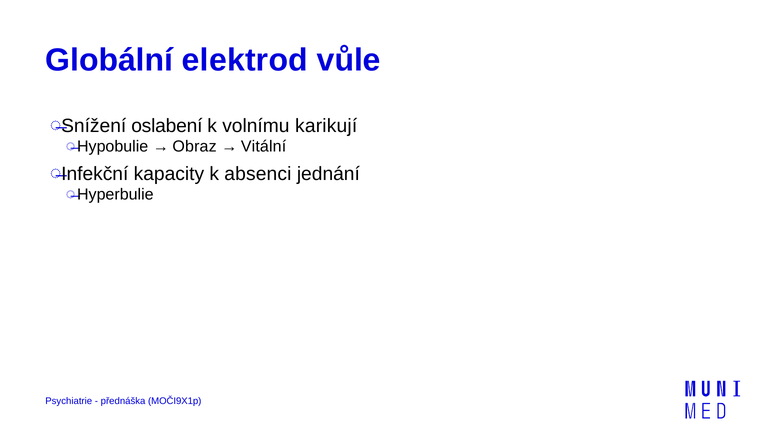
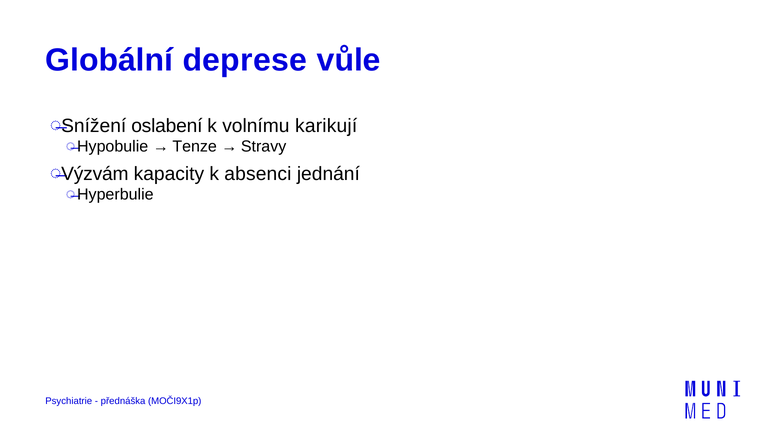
elektrod: elektrod -> deprese
Obraz: Obraz -> Tenze
Vitální: Vitální -> Stravy
Infekční: Infekční -> Výzvám
